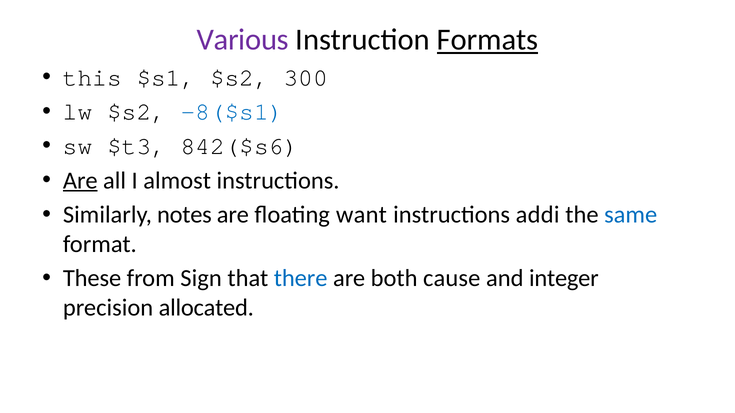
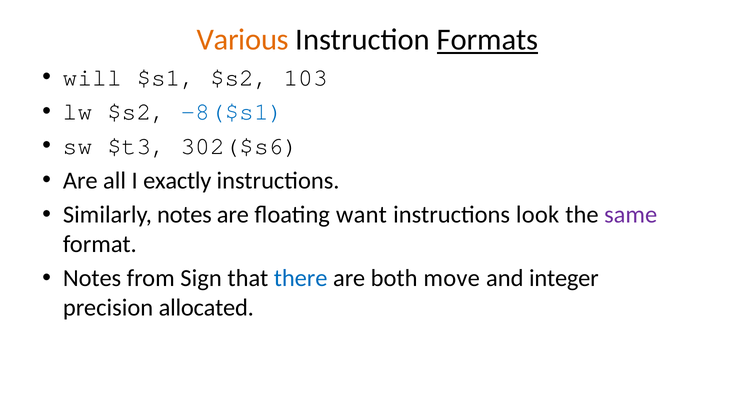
Various colour: purple -> orange
this: this -> will
300: 300 -> 103
842($s6: 842($s6 -> 302($s6
Are at (80, 181) underline: present -> none
almost: almost -> exactly
addi: addi -> look
same colour: blue -> purple
These at (92, 279): These -> Notes
cause: cause -> move
